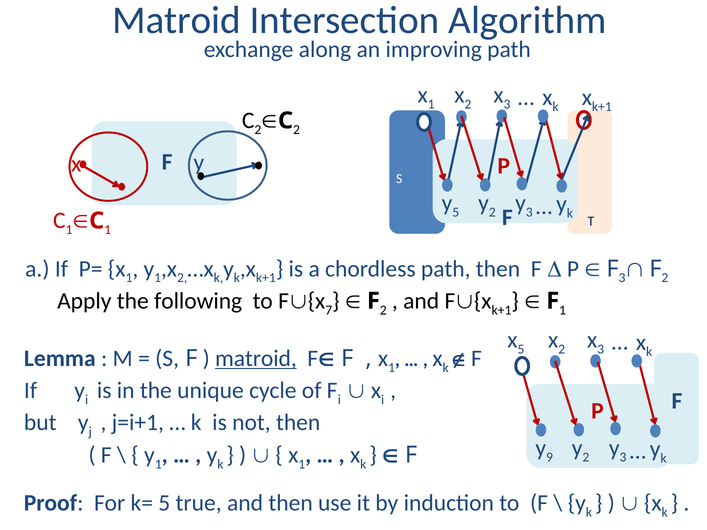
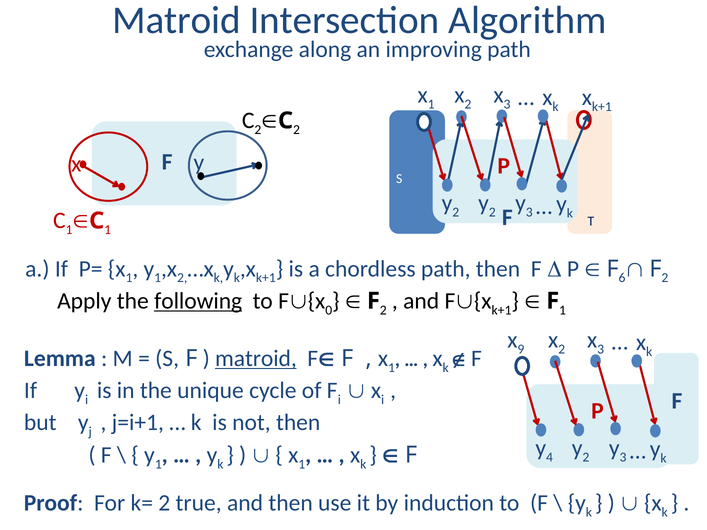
5 at (456, 212): 5 -> 2
F 3: 3 -> 6
following underline: none -> present
7: 7 -> 0
x 5: 5 -> 9
9: 9 -> 4
k= 5: 5 -> 2
